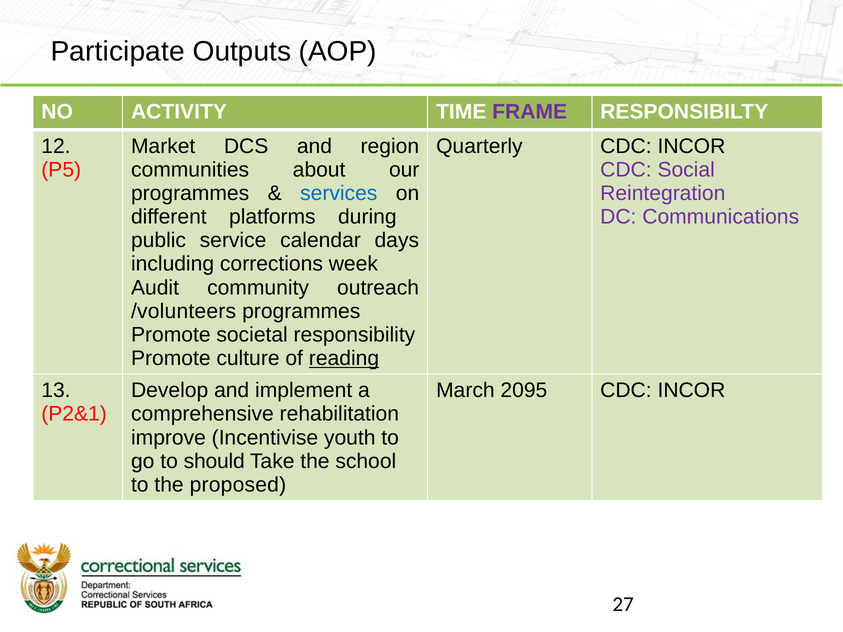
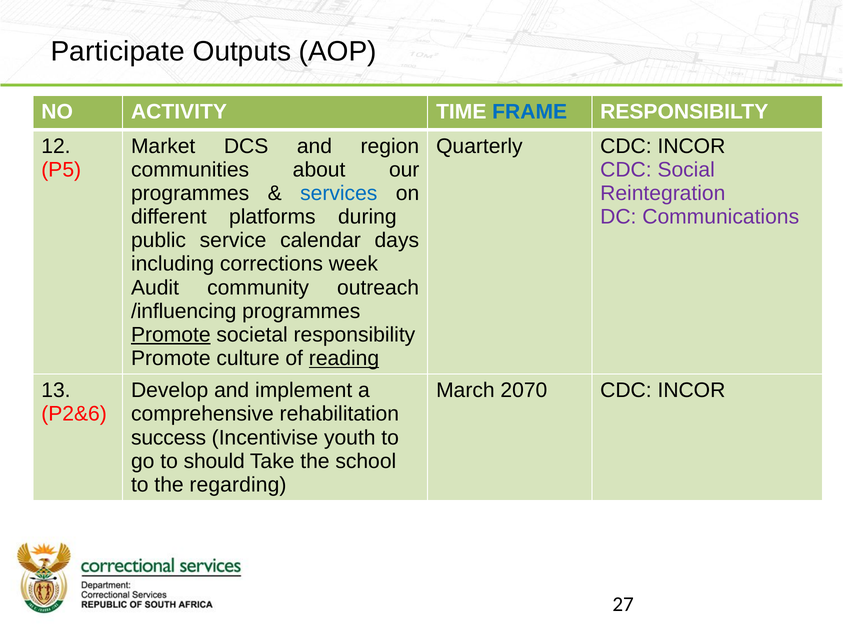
FRAME colour: purple -> blue
/volunteers: /volunteers -> /influencing
Promote at (171, 335) underline: none -> present
2095: 2095 -> 2070
P2&1: P2&1 -> P2&6
improve: improve -> success
proposed: proposed -> regarding
